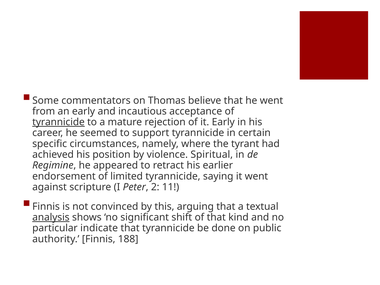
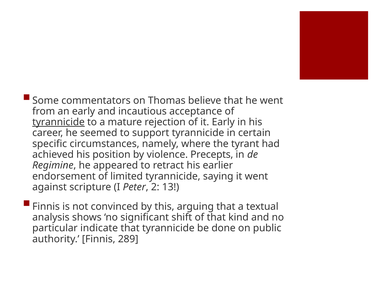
Spiritual: Spiritual -> Precepts
11: 11 -> 13
analysis underline: present -> none
188: 188 -> 289
